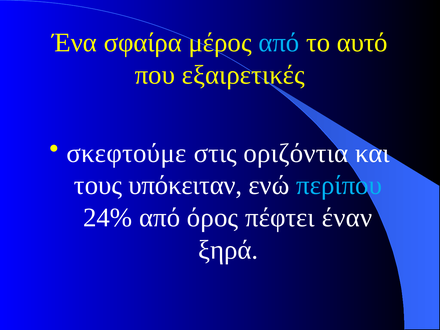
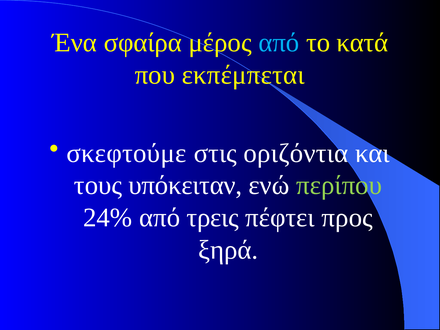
αυτό: αυτό -> κατά
εξαιρετικές: εξαιρετικές -> εκπέμπεται
περίπου colour: light blue -> light green
όρος: όρος -> τρεις
έναν: έναν -> προς
